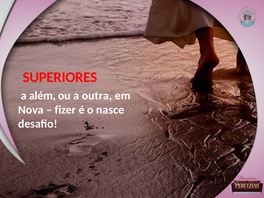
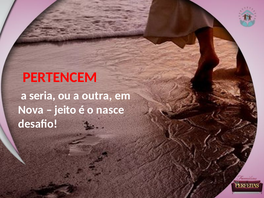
SUPERIORES: SUPERIORES -> PERTENCEM
além: além -> seria
fizer: fizer -> jeito
